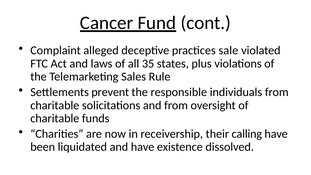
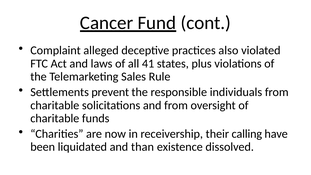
sale: sale -> also
35: 35 -> 41
and have: have -> than
